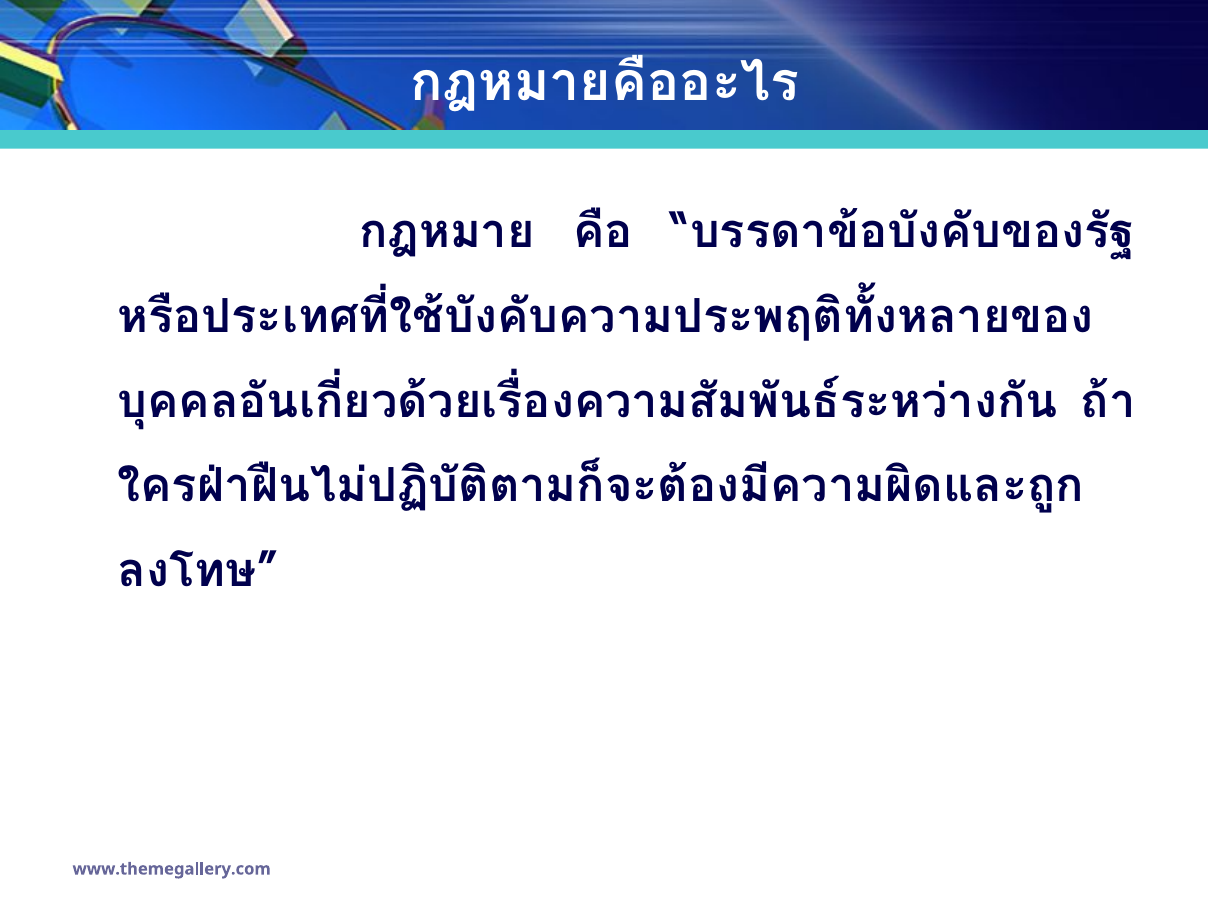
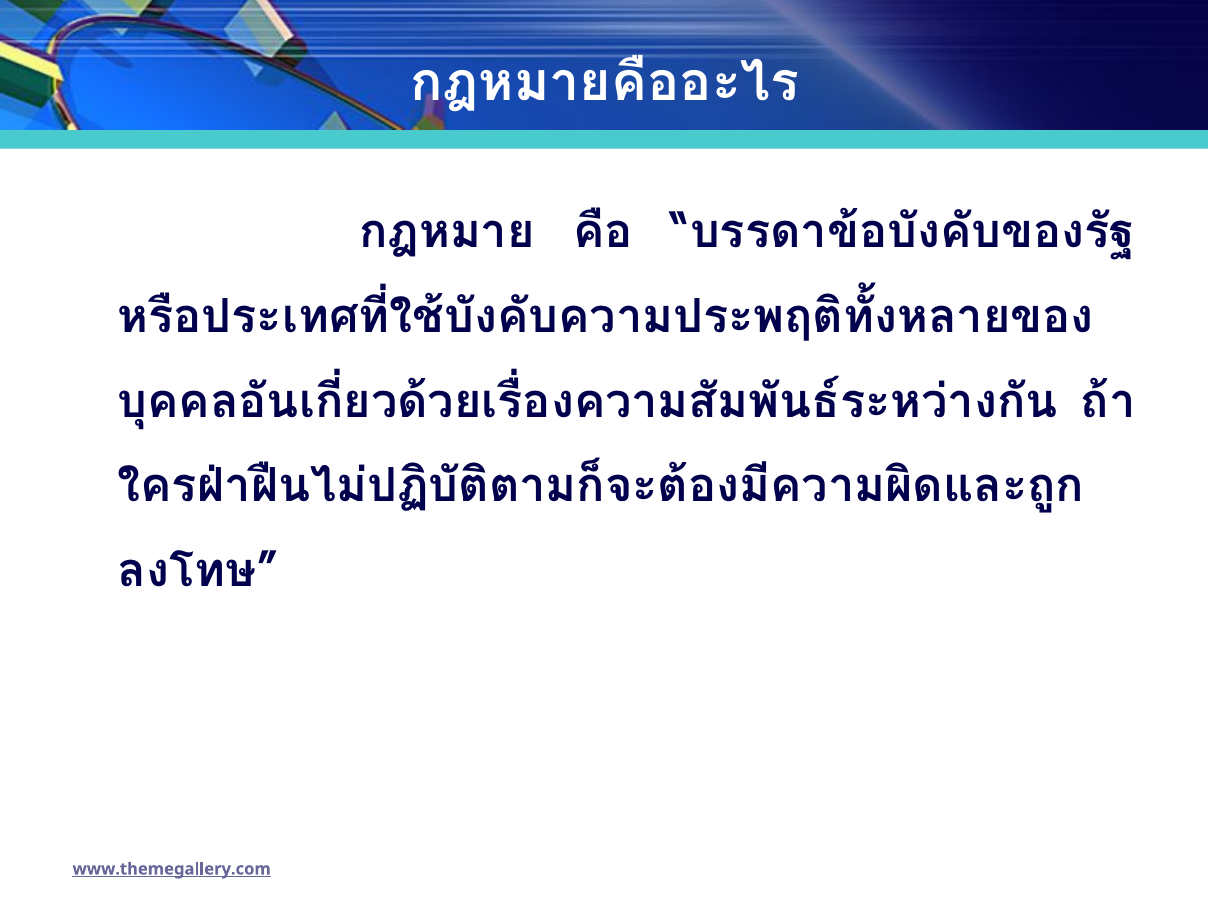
www.themegallery.com underline: none -> present
